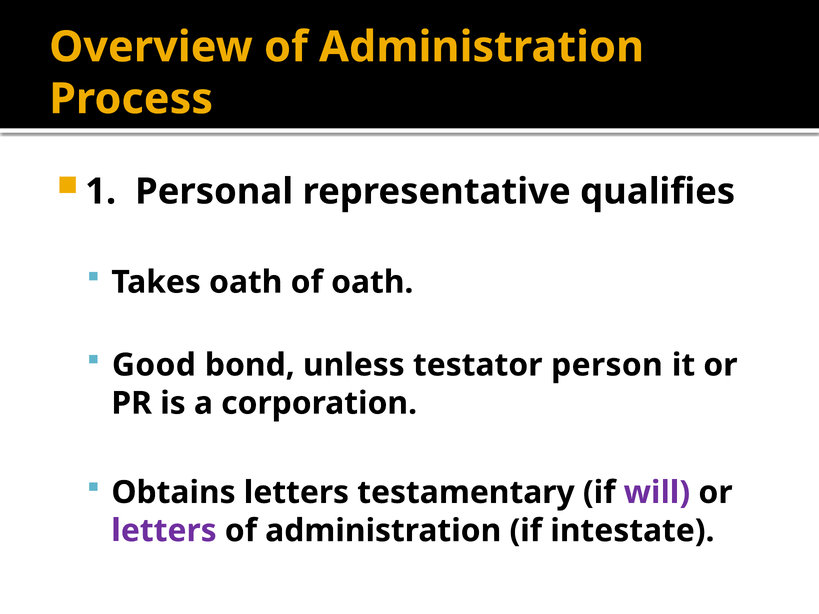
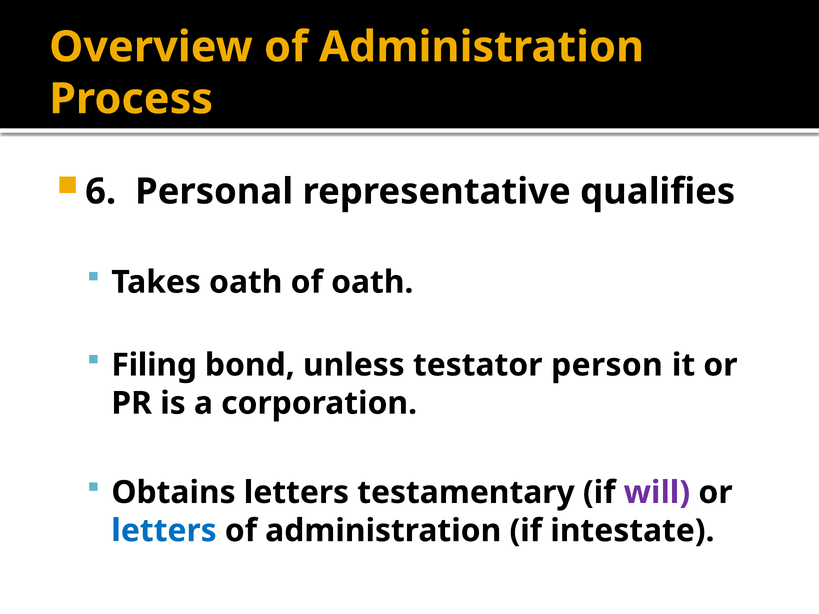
1: 1 -> 6
Good: Good -> Filing
letters at (164, 531) colour: purple -> blue
